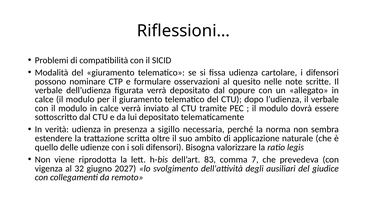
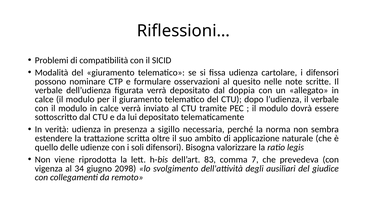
oppure: oppure -> doppia
32: 32 -> 34
2027: 2027 -> 2098
